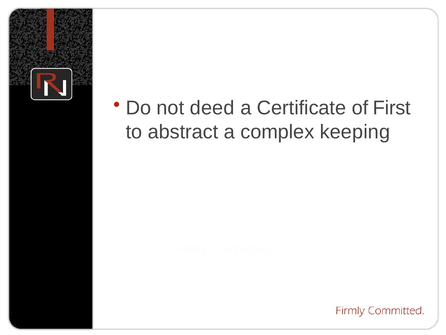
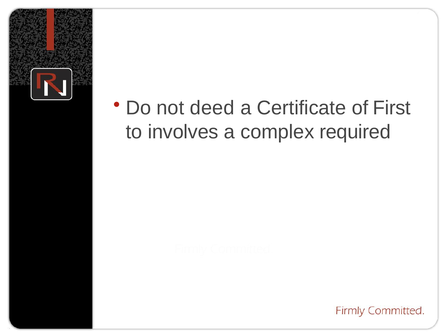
abstract: abstract -> involves
keeping: keeping -> required
